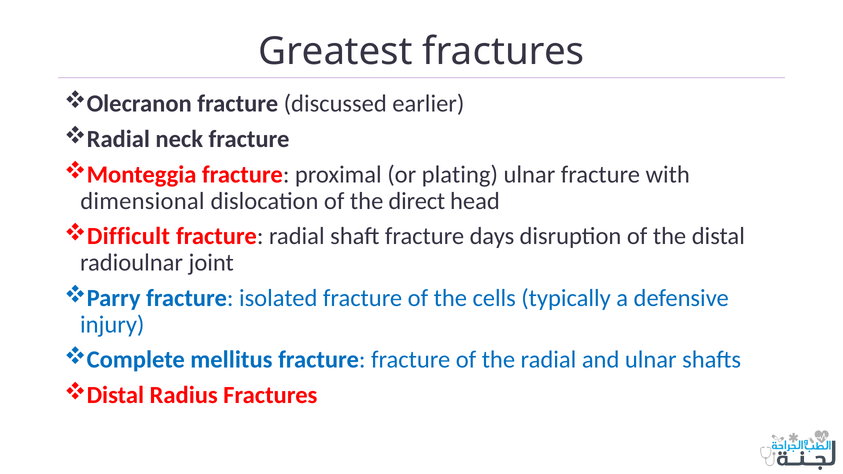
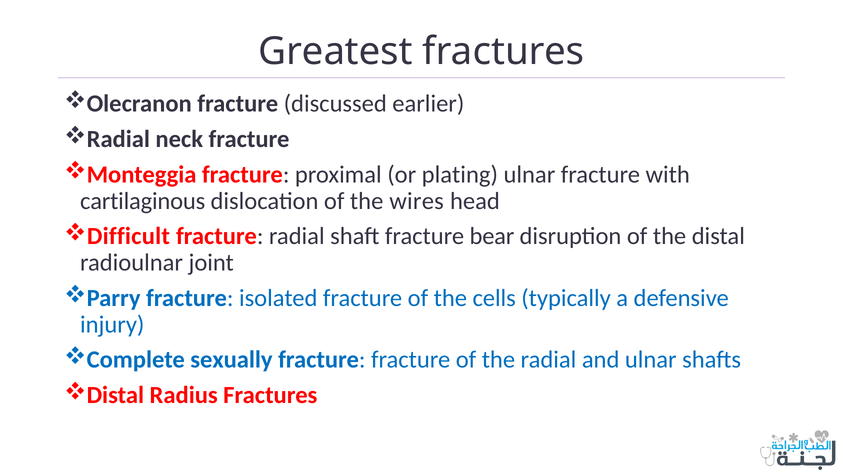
dimensional: dimensional -> cartilaginous
direct: direct -> wires
days: days -> bear
mellitus: mellitus -> sexually
